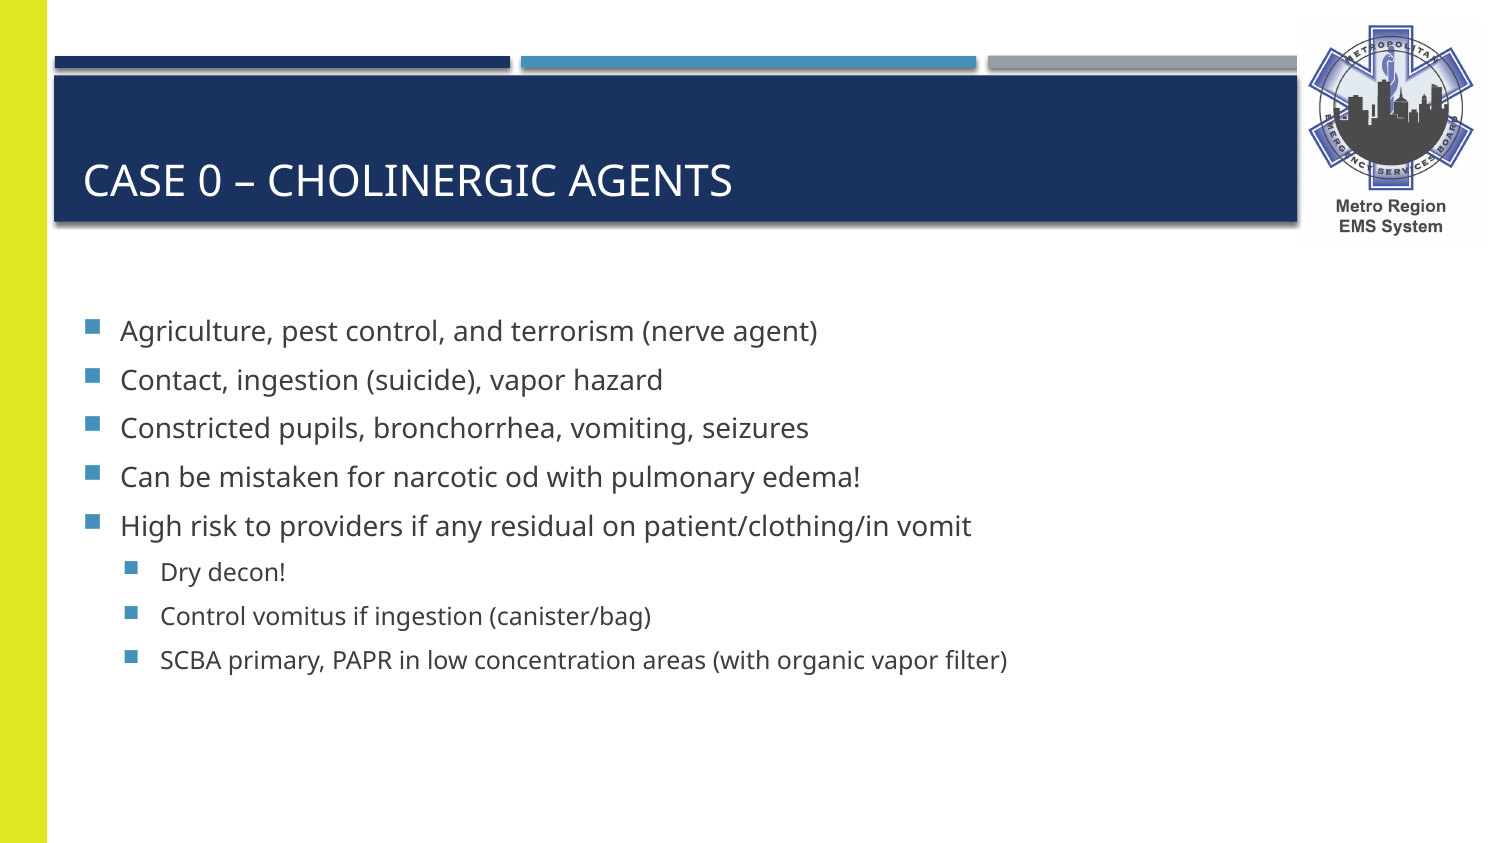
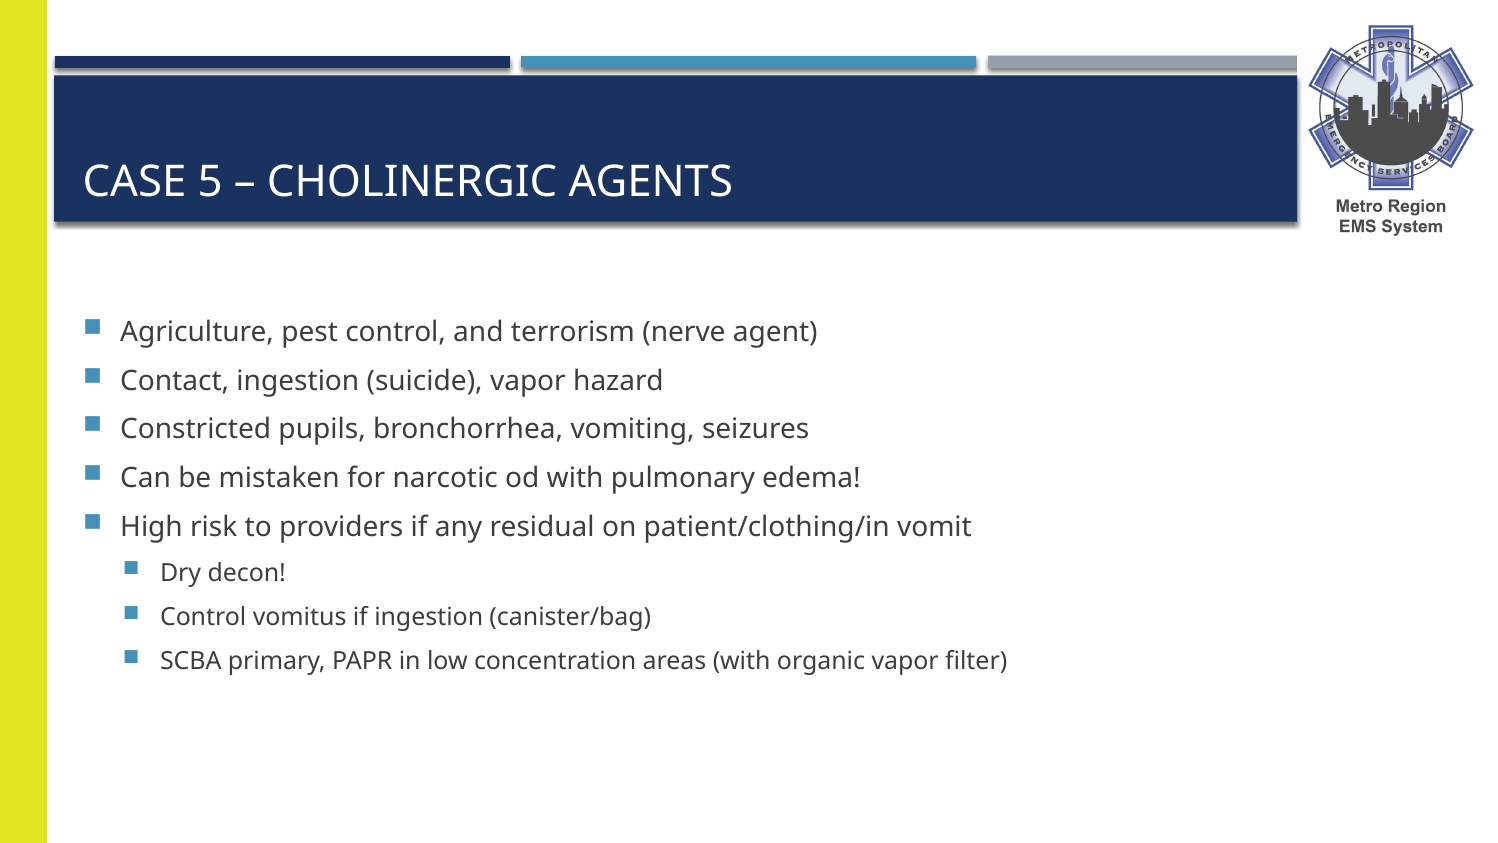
0: 0 -> 5
